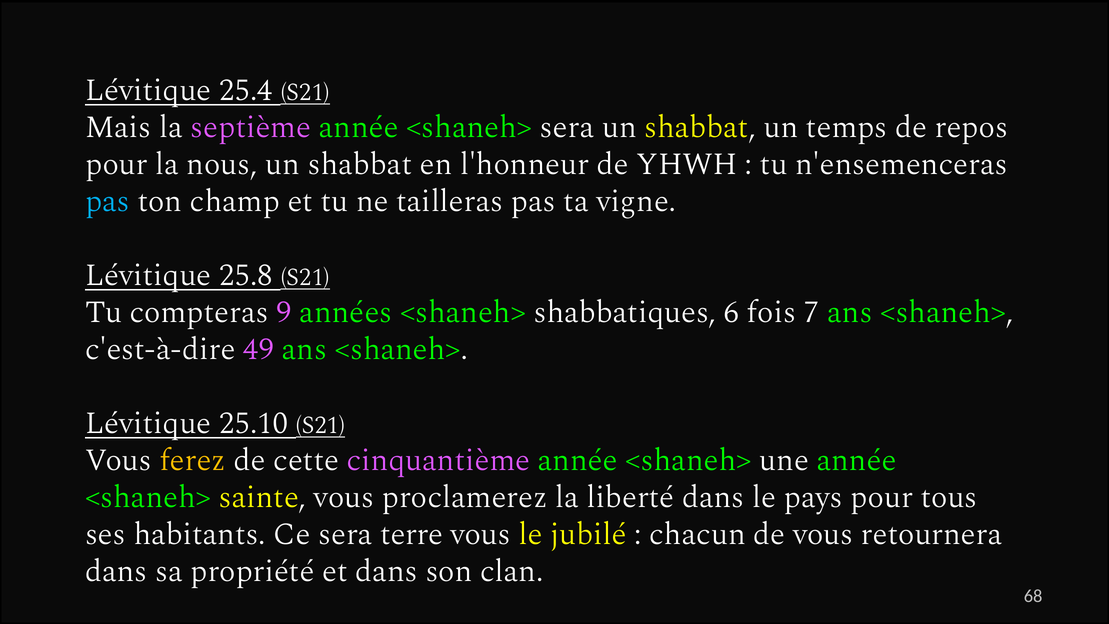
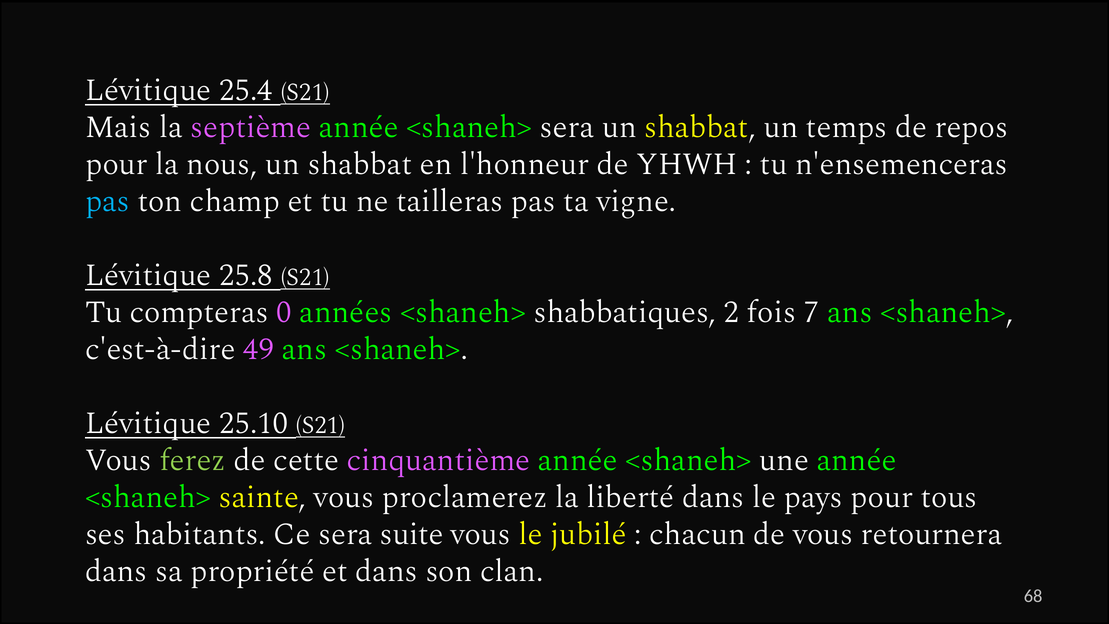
9: 9 -> 0
6: 6 -> 2
ferez colour: yellow -> light green
terre: terre -> suite
